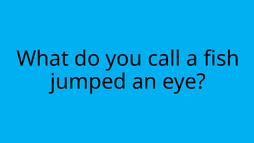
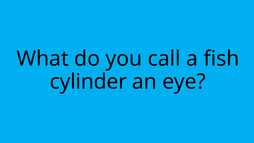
jumped: jumped -> cylinder
